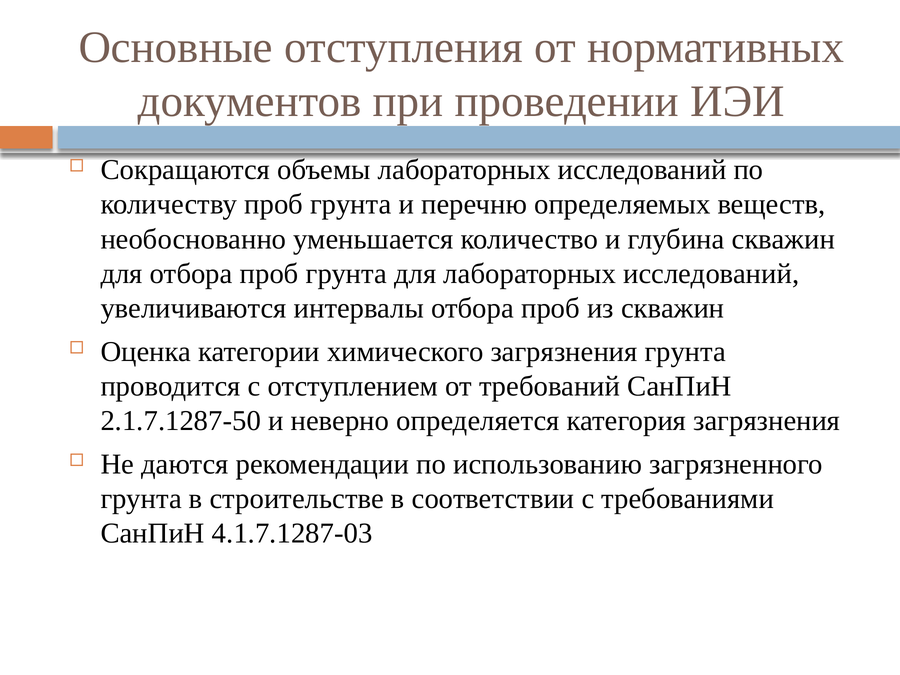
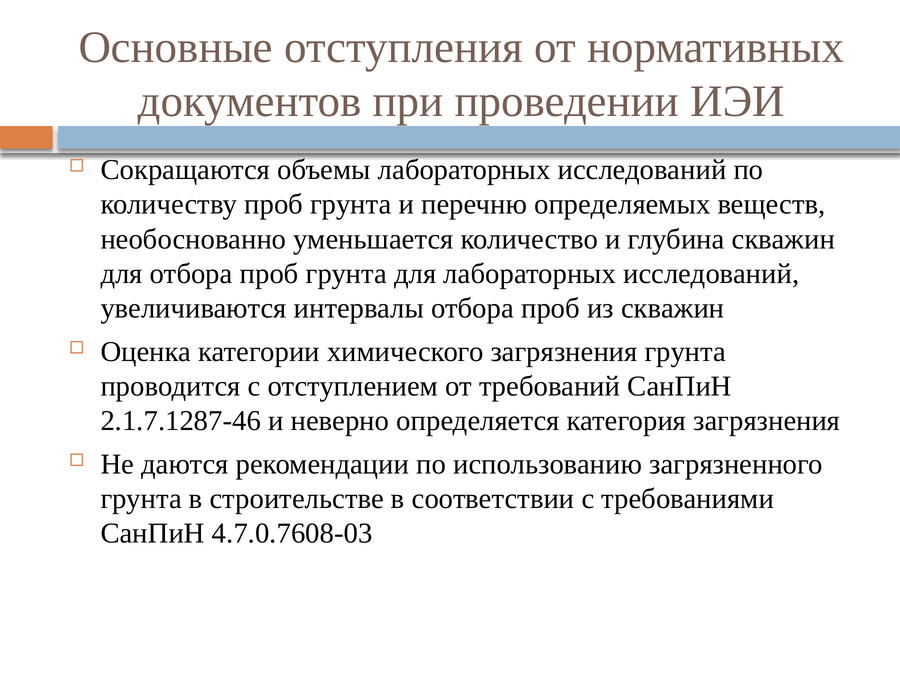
2.1.7.1287-50: 2.1.7.1287-50 -> 2.1.7.1287-46
4.1.7.1287-03: 4.1.7.1287-03 -> 4.7.0.7608-03
